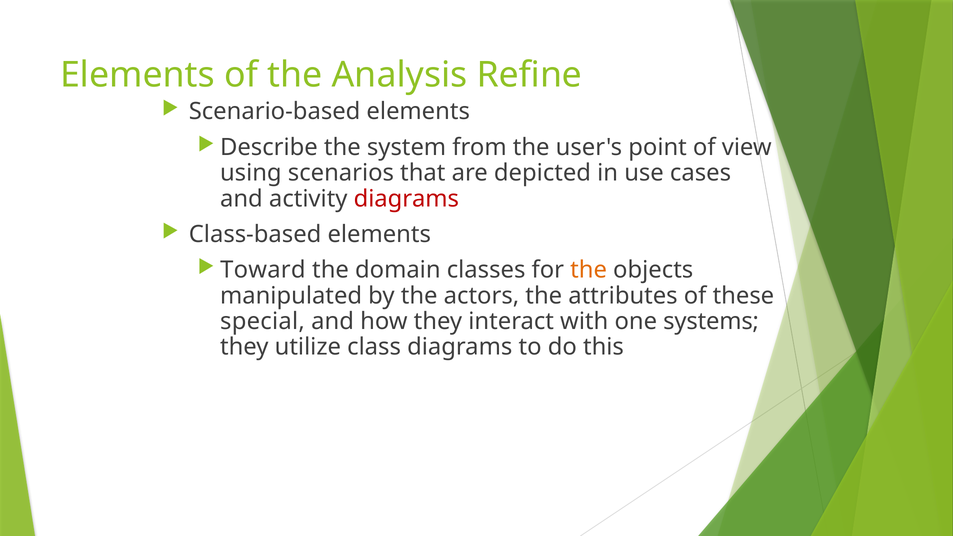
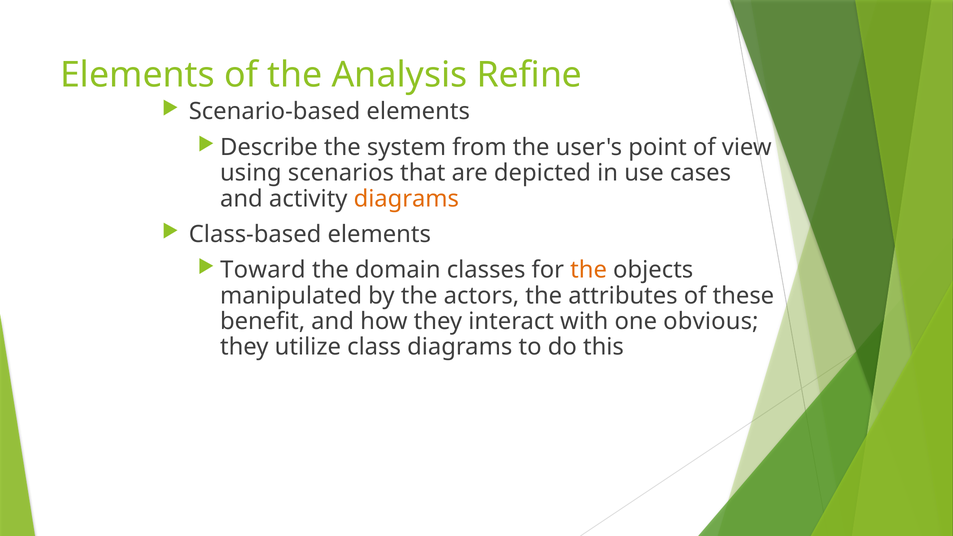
diagrams at (406, 199) colour: red -> orange
special: special -> benefit
systems: systems -> obvious
